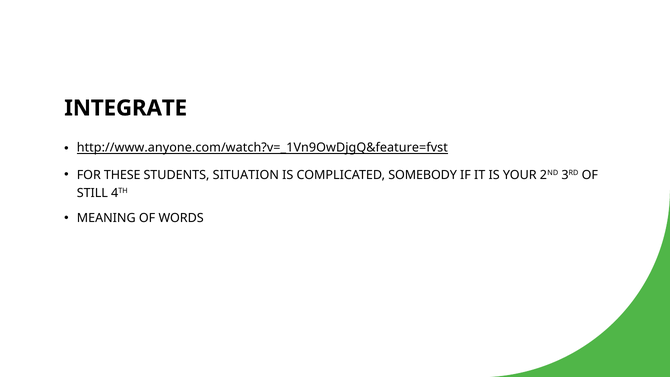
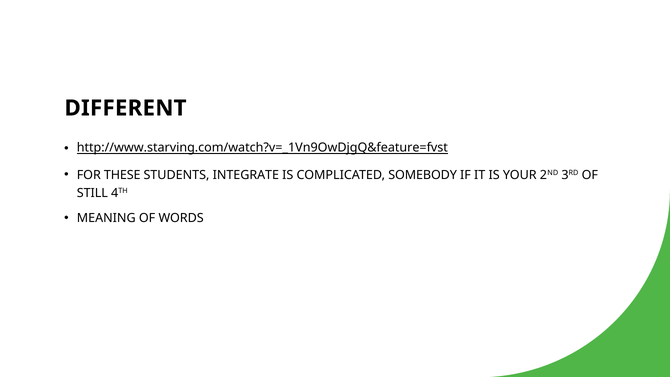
INTEGRATE: INTEGRATE -> DIFFERENT
http://www.anyone.com/watch?v=_1Vn9OwDjgQ&feature=fvst: http://www.anyone.com/watch?v=_1Vn9OwDjgQ&feature=fvst -> http://www.starving.com/watch?v=_1Vn9OwDjgQ&feature=fvst
SITUATION: SITUATION -> INTEGRATE
